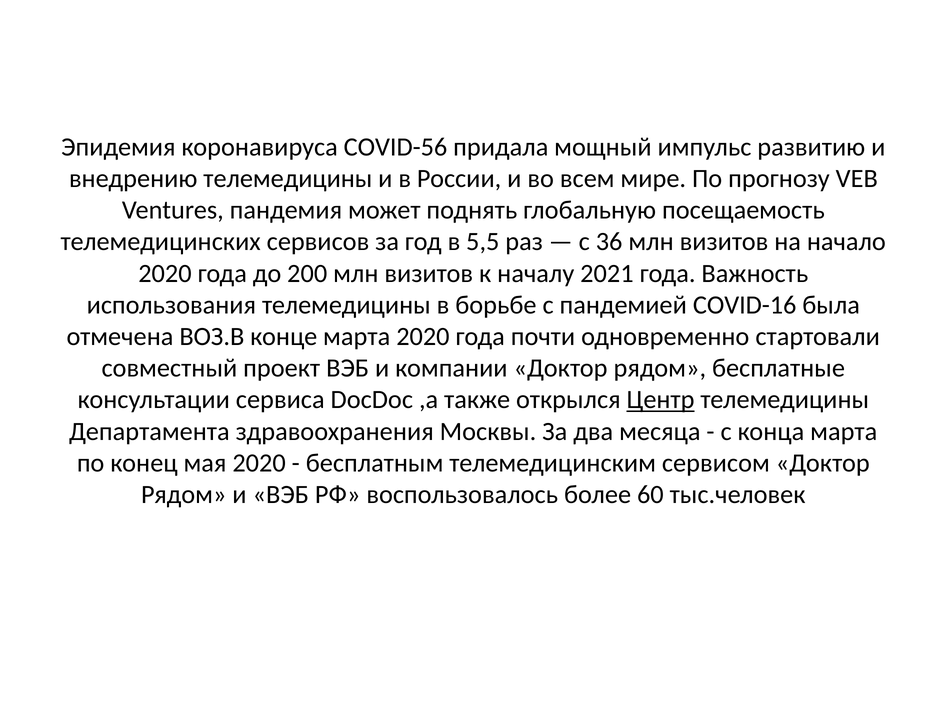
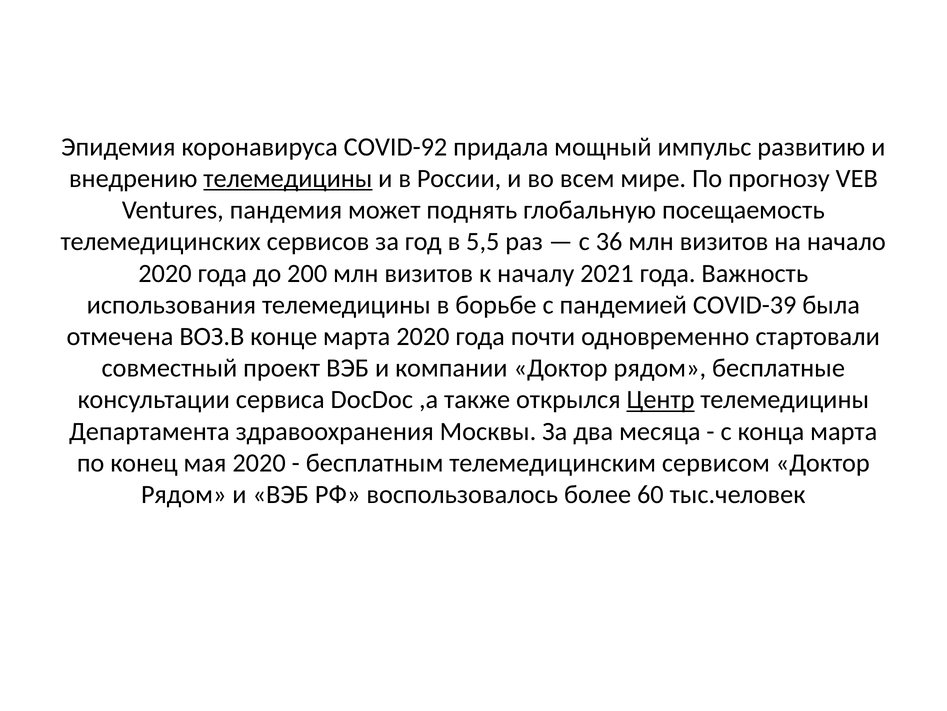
COVID-56: COVID-56 -> COVID-92
телемедицины at (288, 178) underline: none -> present
COVID-16: COVID-16 -> COVID-39
